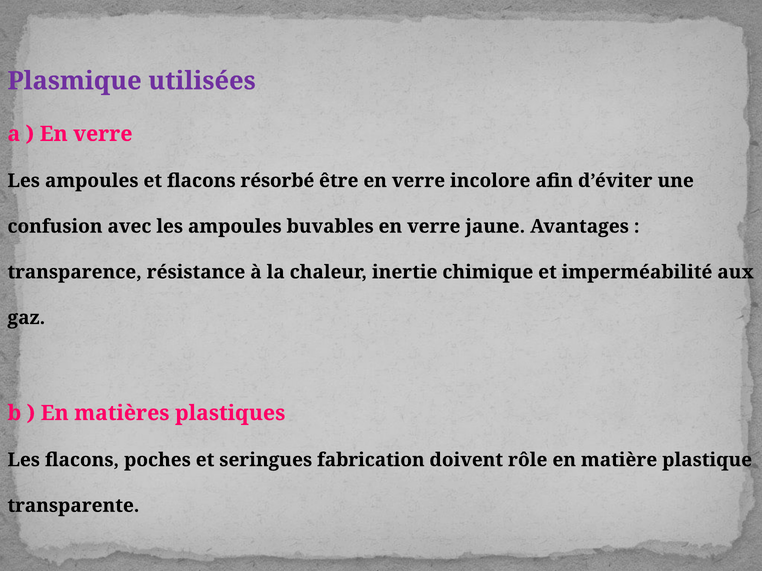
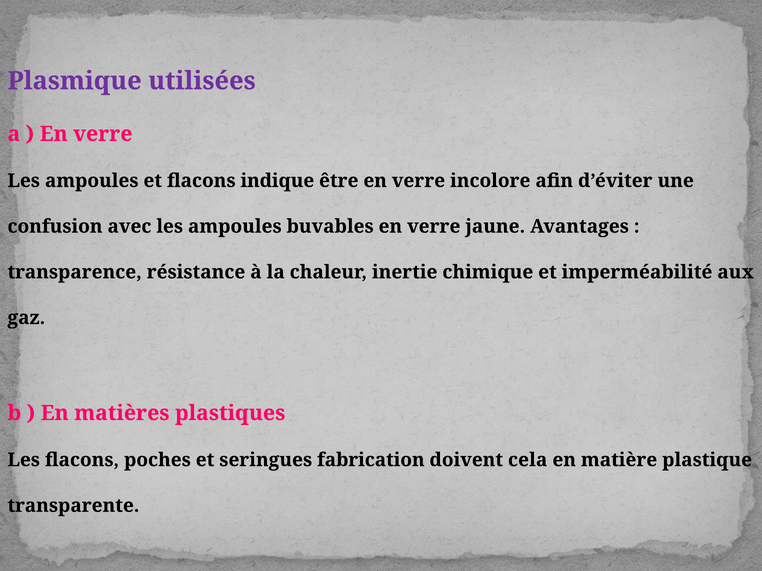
résorbé: résorbé -> indique
rôle: rôle -> cela
